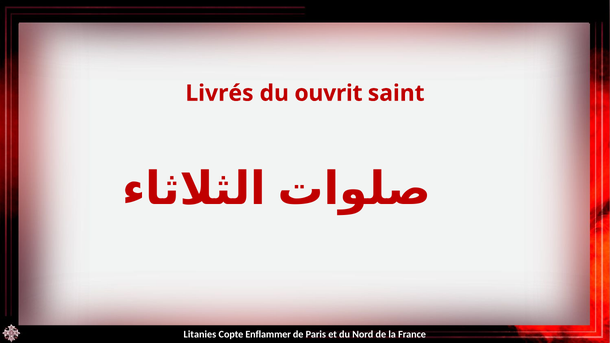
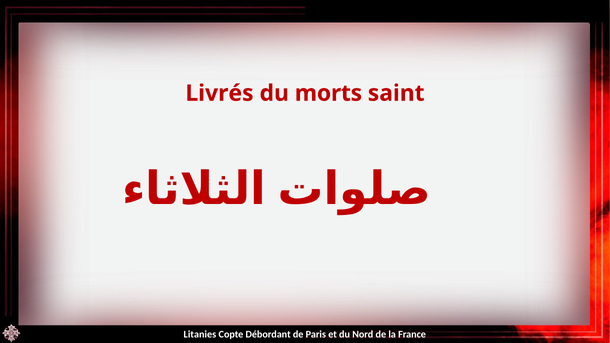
ouvrit: ouvrit -> morts
Enflammer: Enflammer -> Débordant
